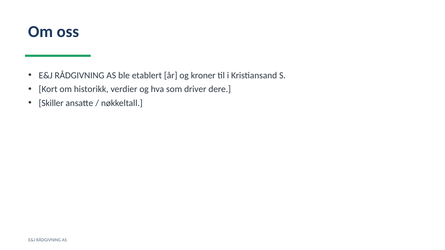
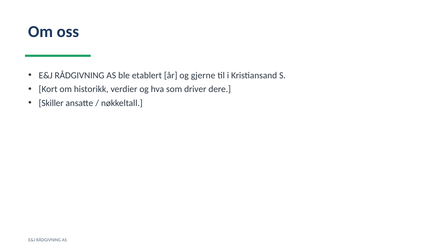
kroner: kroner -> gjerne
